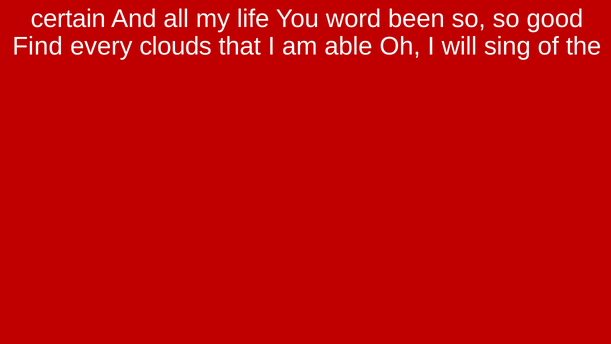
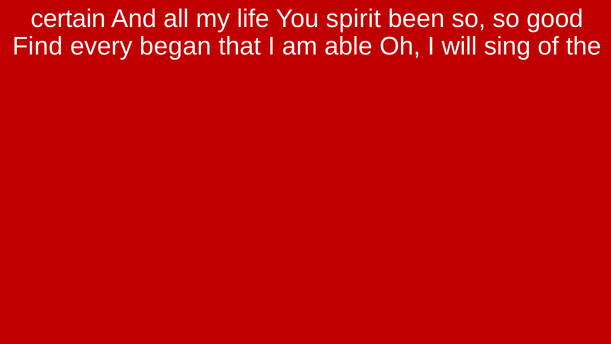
word: word -> spirit
clouds: clouds -> began
